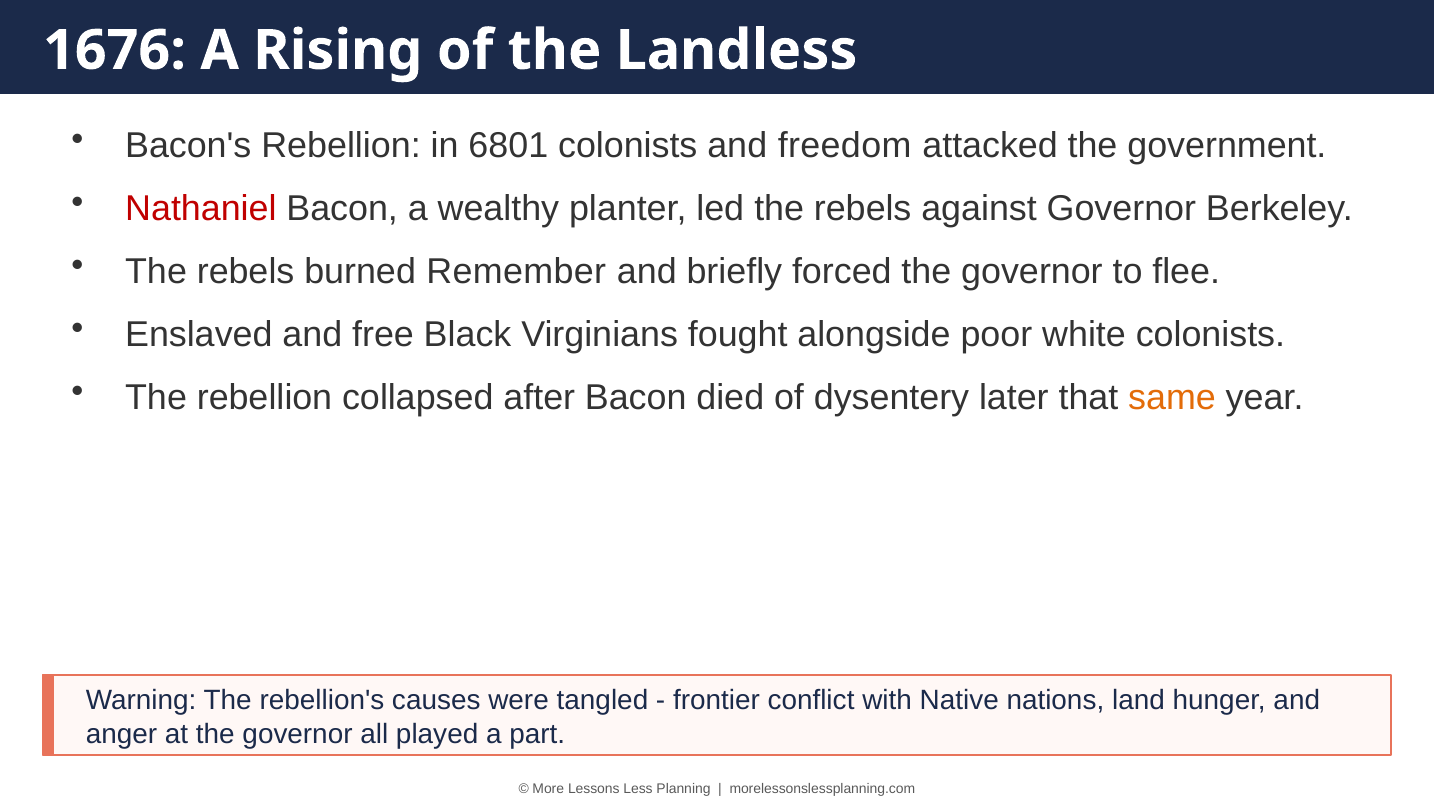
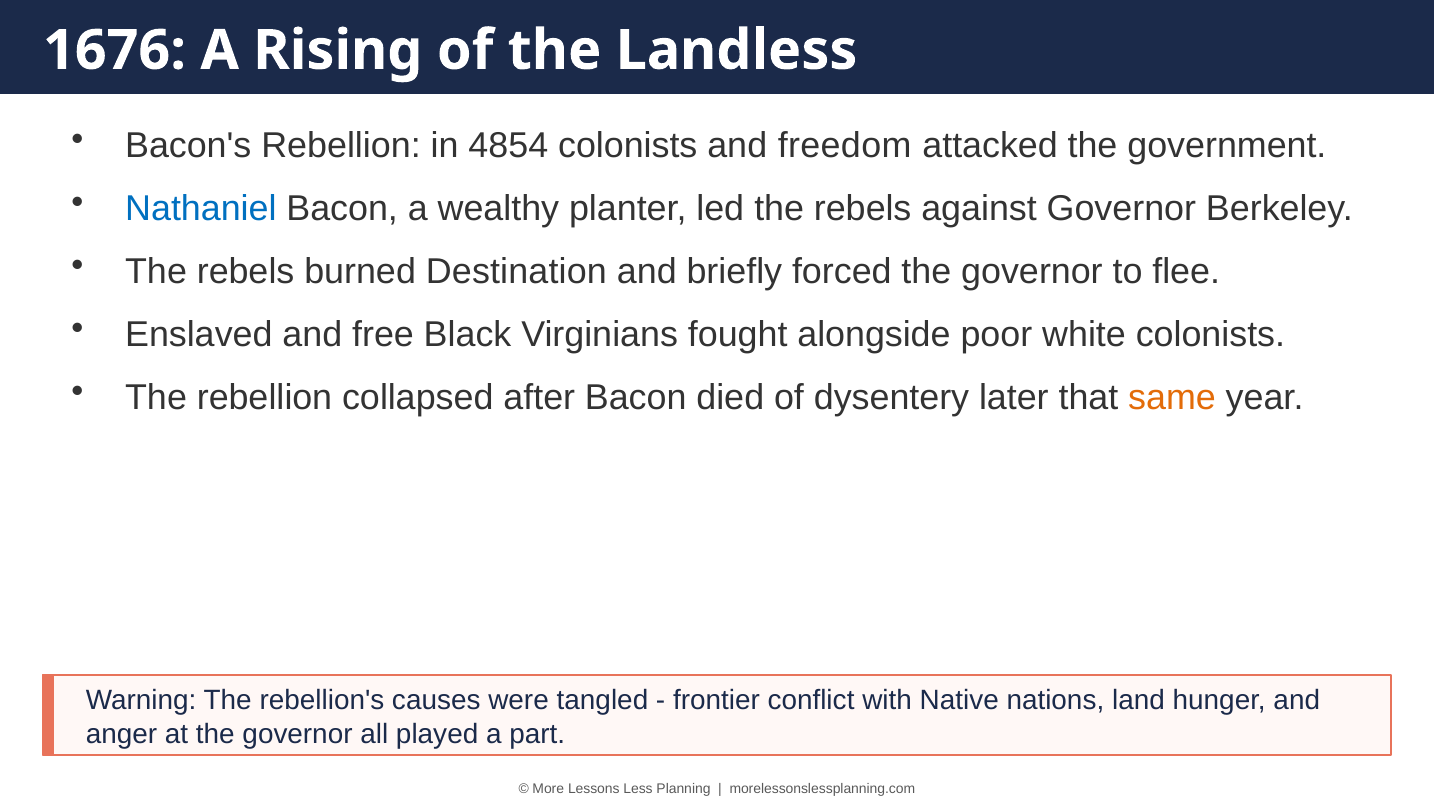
6801: 6801 -> 4854
Nathaniel colour: red -> blue
Remember: Remember -> Destination
